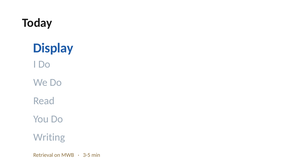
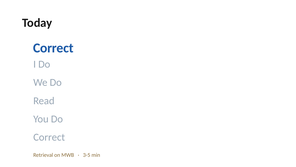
Display at (53, 48): Display -> Correct
Writing at (49, 137): Writing -> Correct
